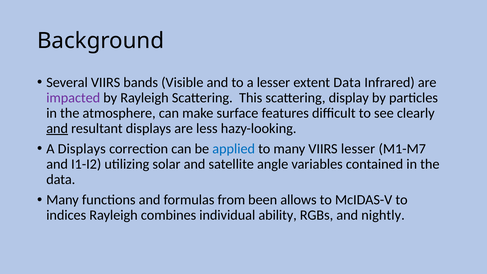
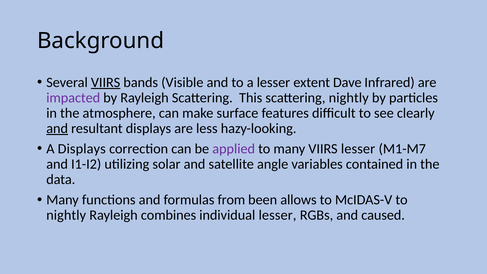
VIIRS at (106, 82) underline: none -> present
extent Data: Data -> Dave
scattering display: display -> nightly
applied colour: blue -> purple
indices at (66, 215): indices -> nightly
individual ability: ability -> lesser
nightly: nightly -> caused
